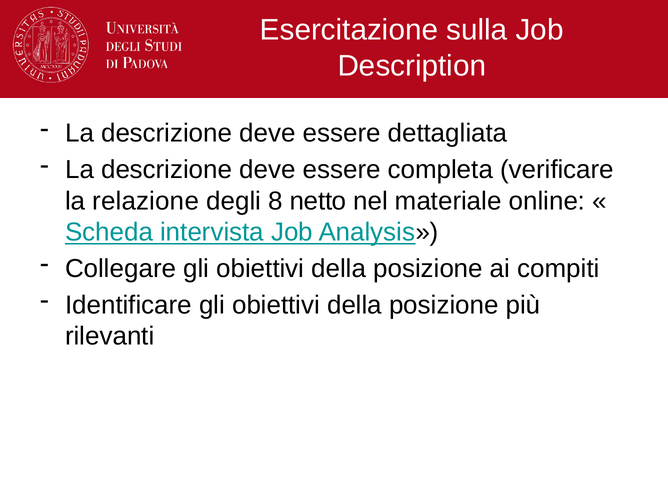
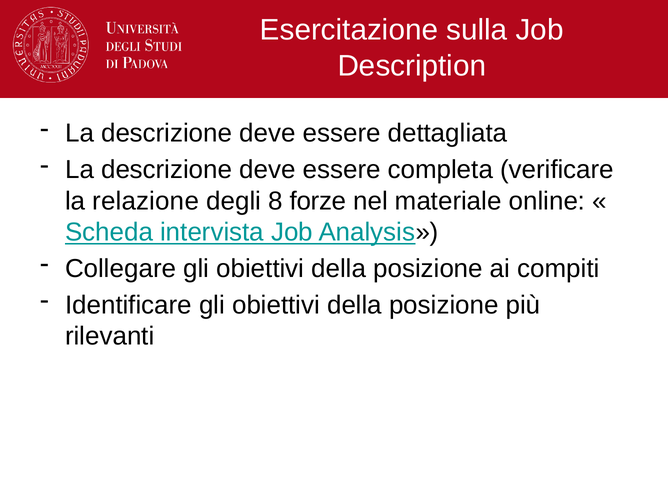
netto: netto -> forze
